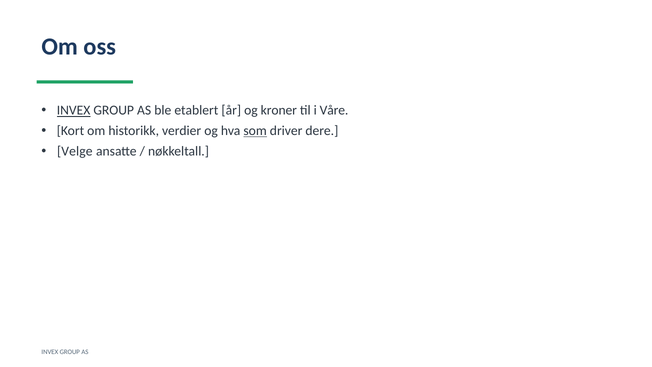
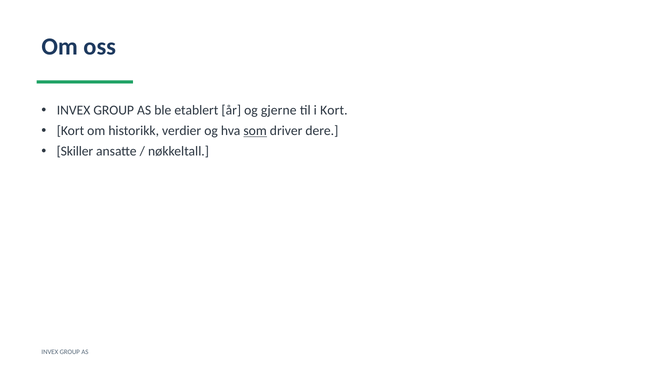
INVEX at (74, 110) underline: present -> none
kroner: kroner -> gjerne
i Våre: Våre -> Kort
Velge: Velge -> Skiller
